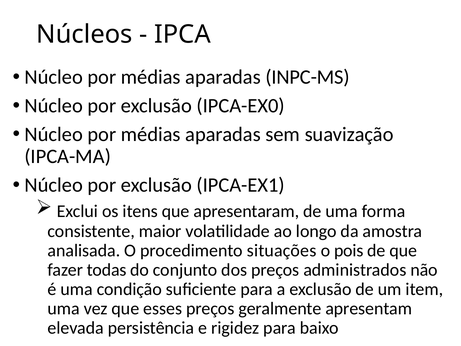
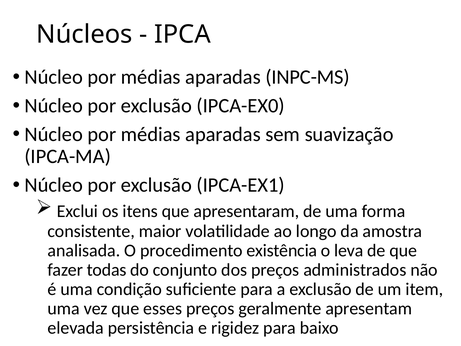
situações: situações -> existência
pois: pois -> leva
